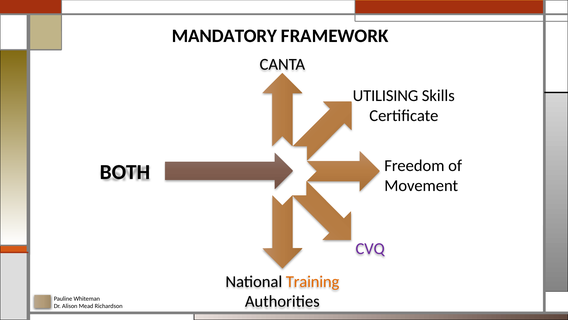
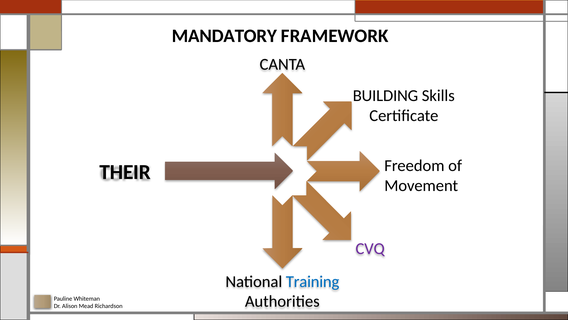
UTILISING: UTILISING -> BUILDING
BOTH: BOTH -> THEIR
Training colour: orange -> blue
